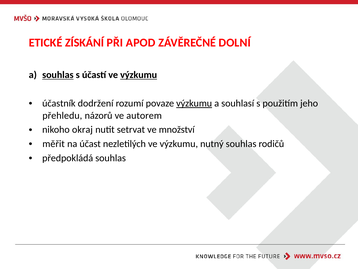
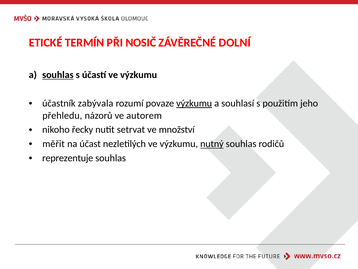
ZÍSKÁNÍ: ZÍSKÁNÍ -> TERMÍN
APOD: APOD -> NOSIČ
výzkumu at (139, 75) underline: present -> none
dodržení: dodržení -> zabývala
okraj: okraj -> řecky
nutný underline: none -> present
předpokládá: předpokládá -> reprezentuje
